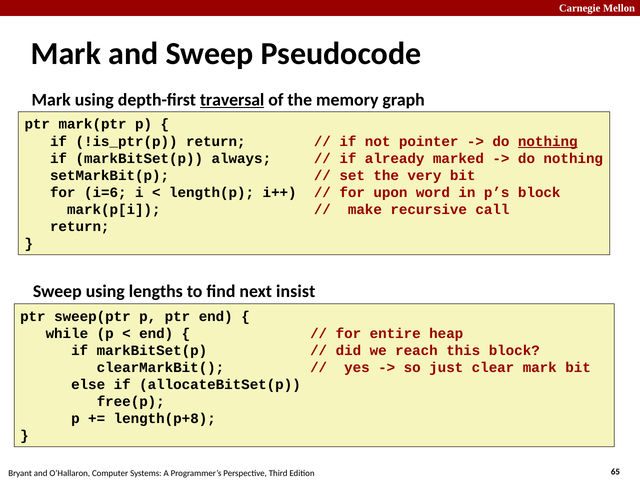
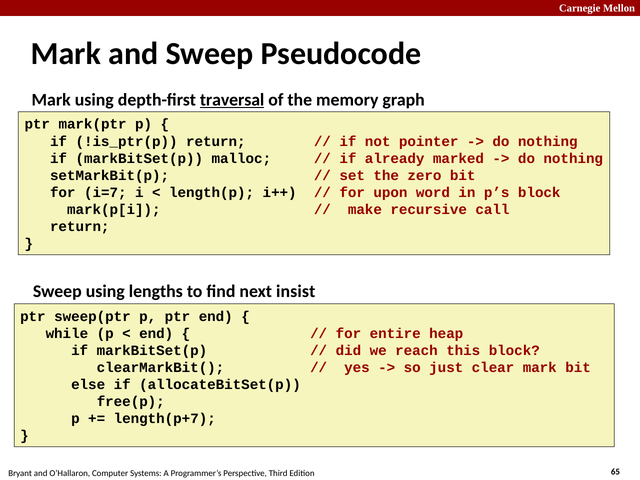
nothing at (548, 141) underline: present -> none
always: always -> malloc
very: very -> zero
i=6: i=6 -> i=7
length(p+8: length(p+8 -> length(p+7
